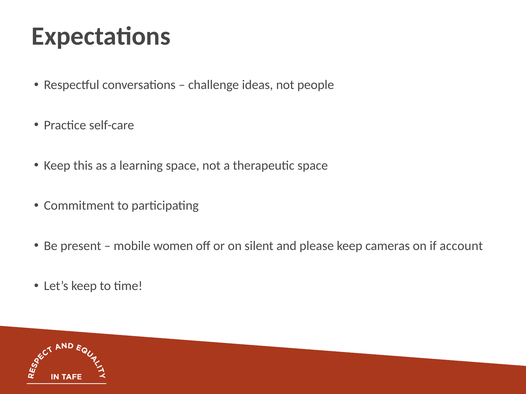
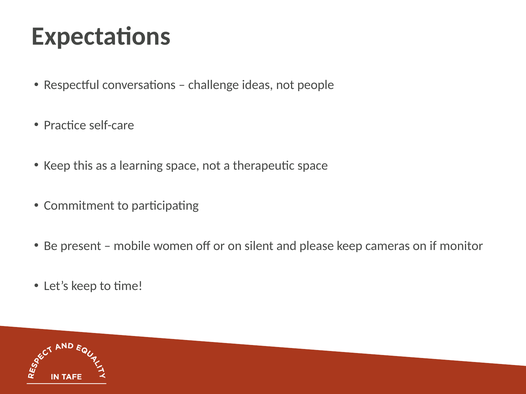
account: account -> monitor
